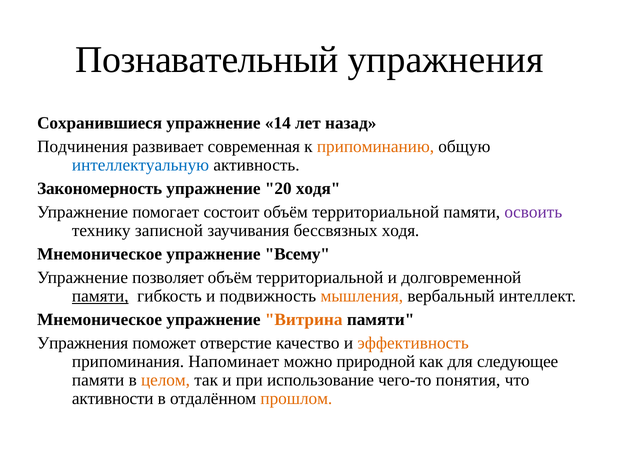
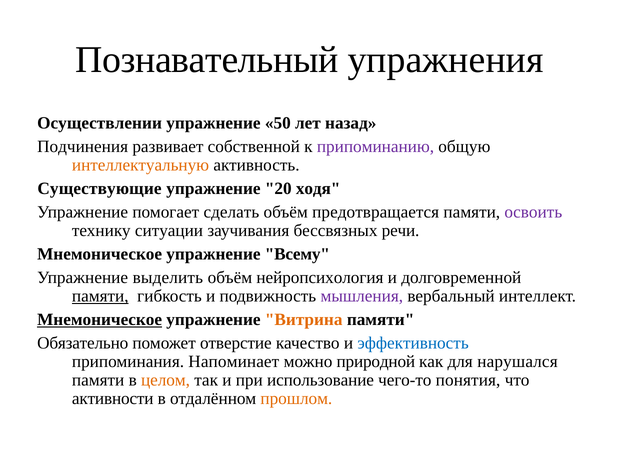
Сохранившиеся: Сохранившиеся -> Осуществлении
14: 14 -> 50
современная: современная -> собственной
припоминанию colour: orange -> purple
интеллектуальную colour: blue -> orange
Закономерность: Закономерность -> Существующие
состоит: состоит -> сделать
территориальной at (376, 212): территориальной -> предотвращается
записной: записной -> ситуации
бессвязных ходя: ходя -> речи
позволяет: позволяет -> выделить
территориальной at (320, 278): территориальной -> нейропсихология
мышления colour: orange -> purple
Мнемоническое at (100, 320) underline: none -> present
Упражнения at (83, 343): Упражнения -> Обязательно
эффективность colour: orange -> blue
следующее: следующее -> нарушался
